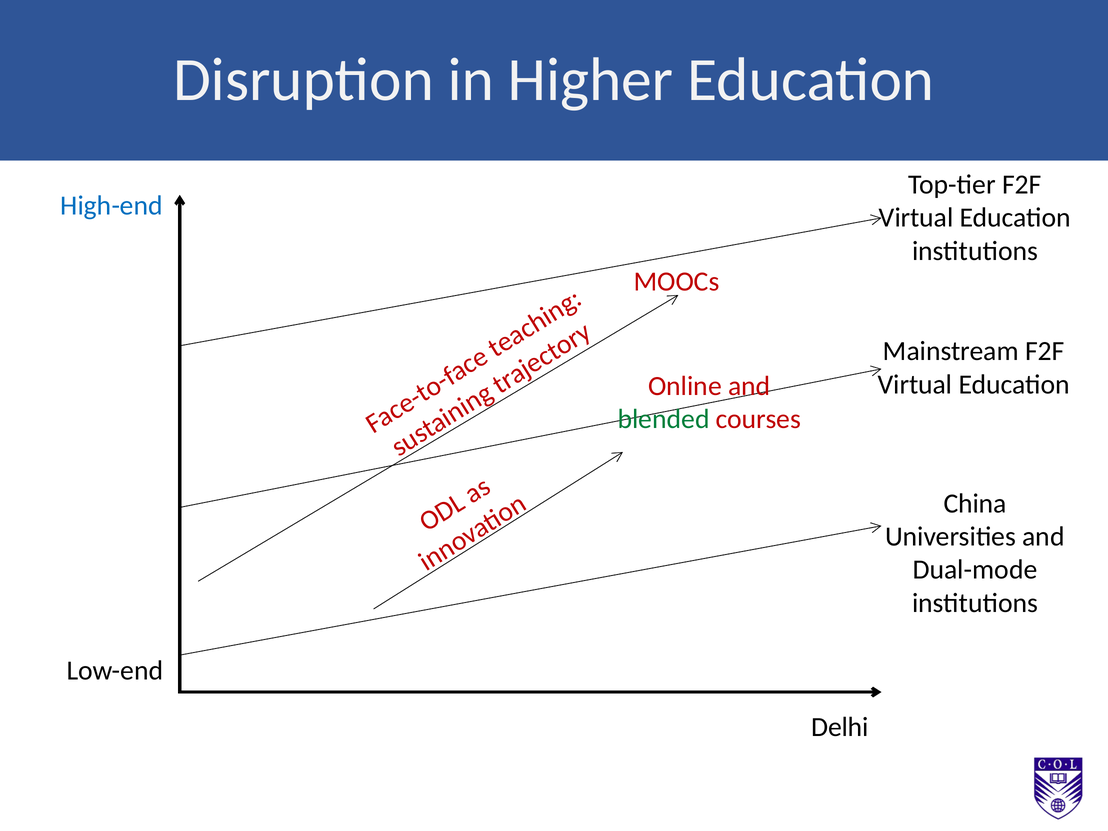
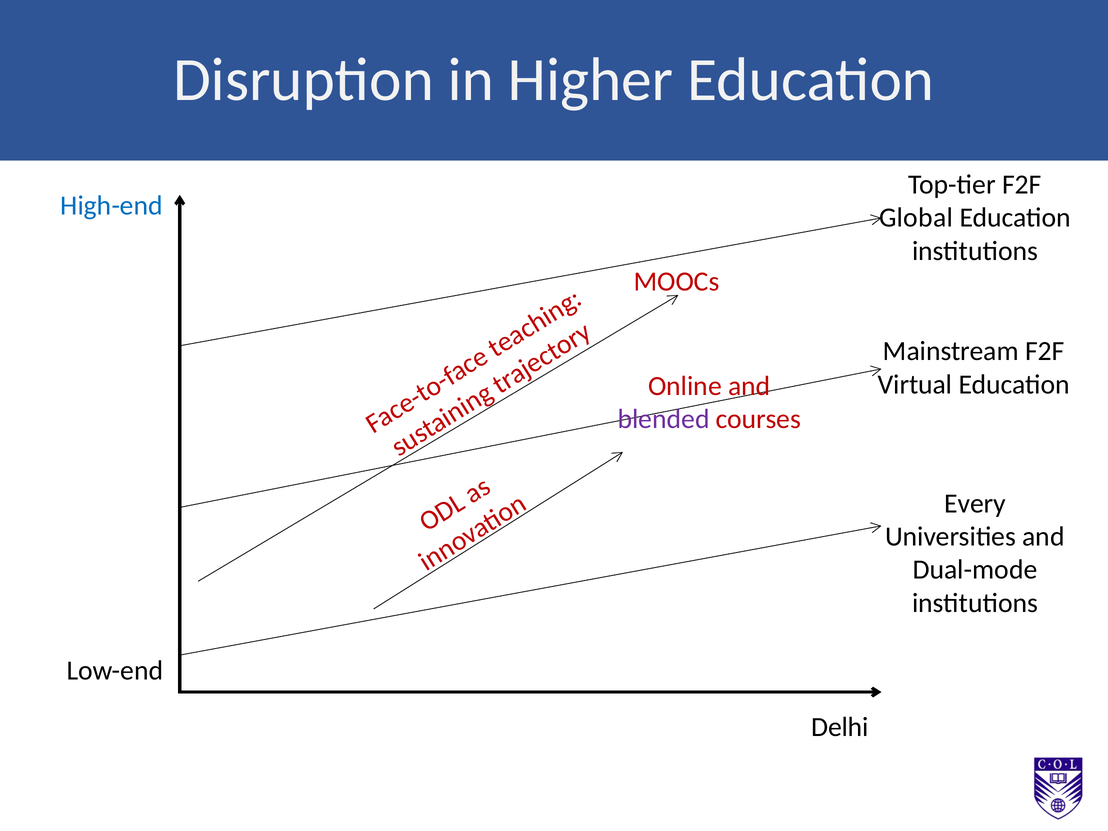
Virtual at (916, 218): Virtual -> Global
blended colour: green -> purple
China: China -> Every
